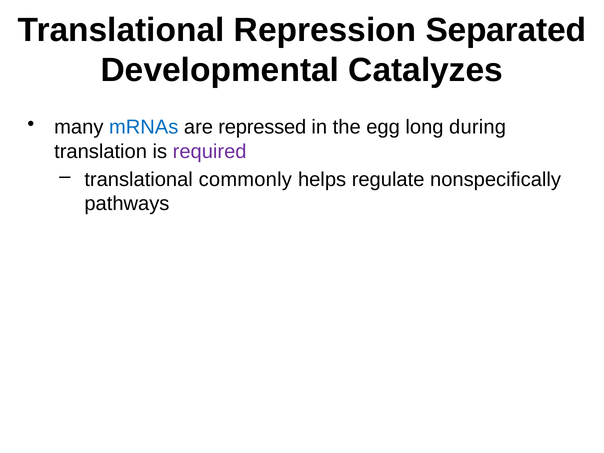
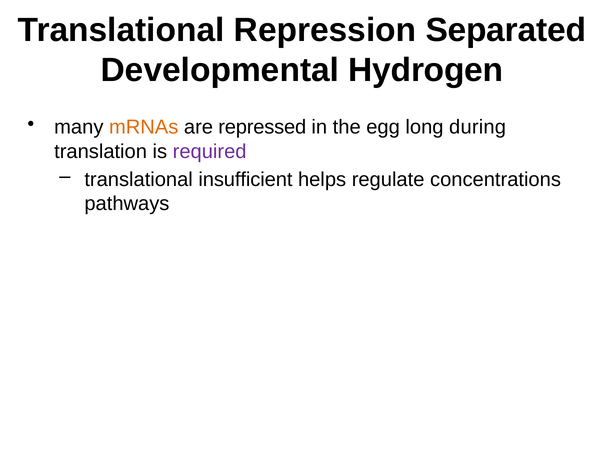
Catalyzes: Catalyzes -> Hydrogen
mRNAs colour: blue -> orange
commonly: commonly -> insufficient
nonspecifically: nonspecifically -> concentrations
